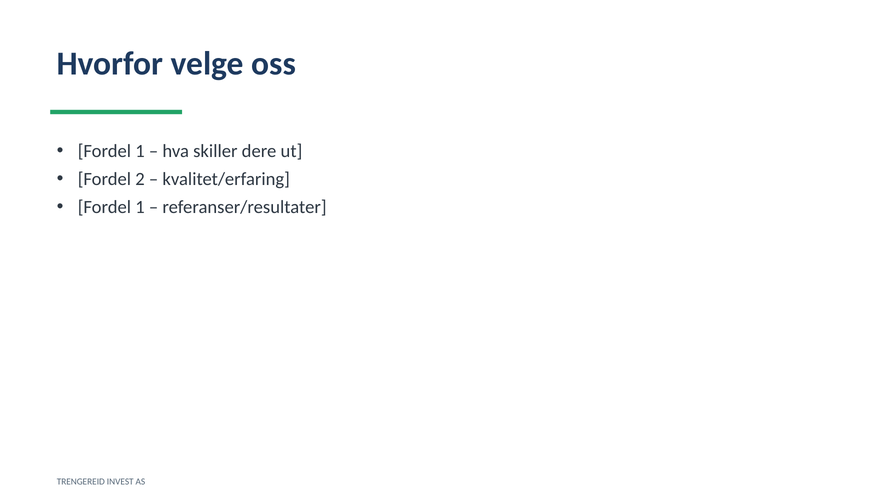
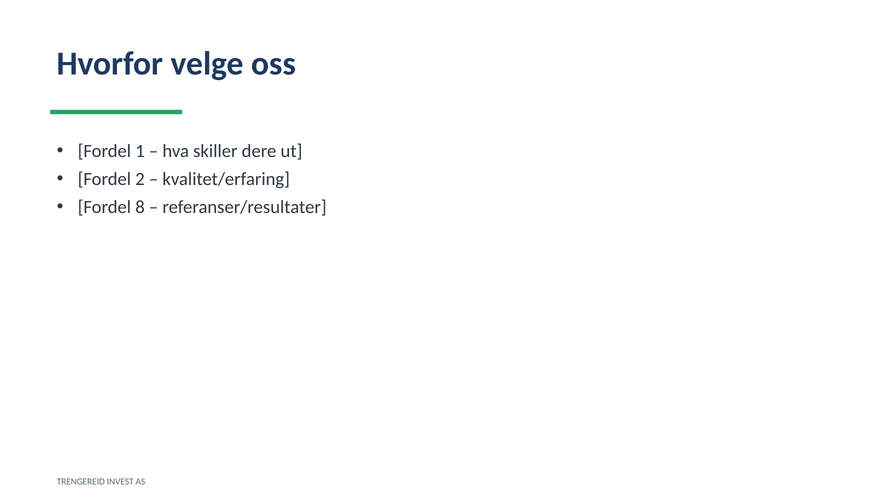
1 at (140, 207): 1 -> 8
